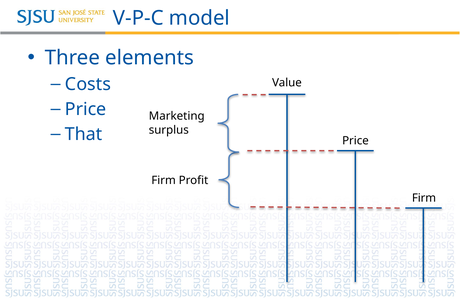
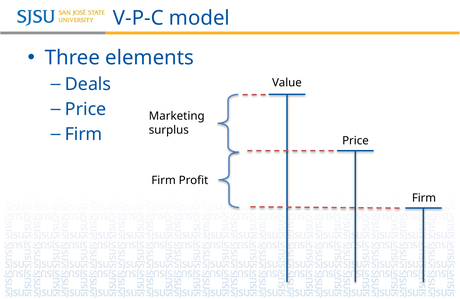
Costs: Costs -> Deals
That at (84, 134): That -> Firm
